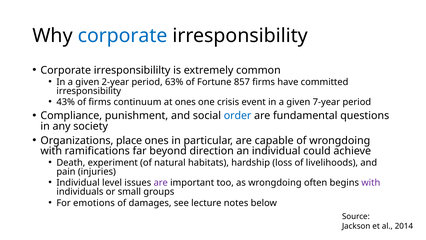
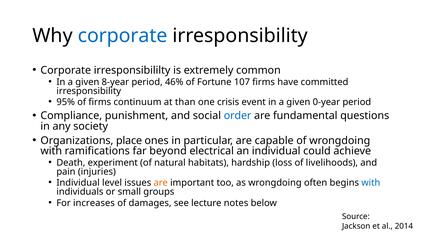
2-year: 2-year -> 8-year
63%: 63% -> 46%
857: 857 -> 107
43%: 43% -> 95%
at ones: ones -> than
7-year: 7-year -> 0-year
direction: direction -> electrical
are at (161, 183) colour: purple -> orange
with at (371, 183) colour: purple -> blue
emotions: emotions -> increases
